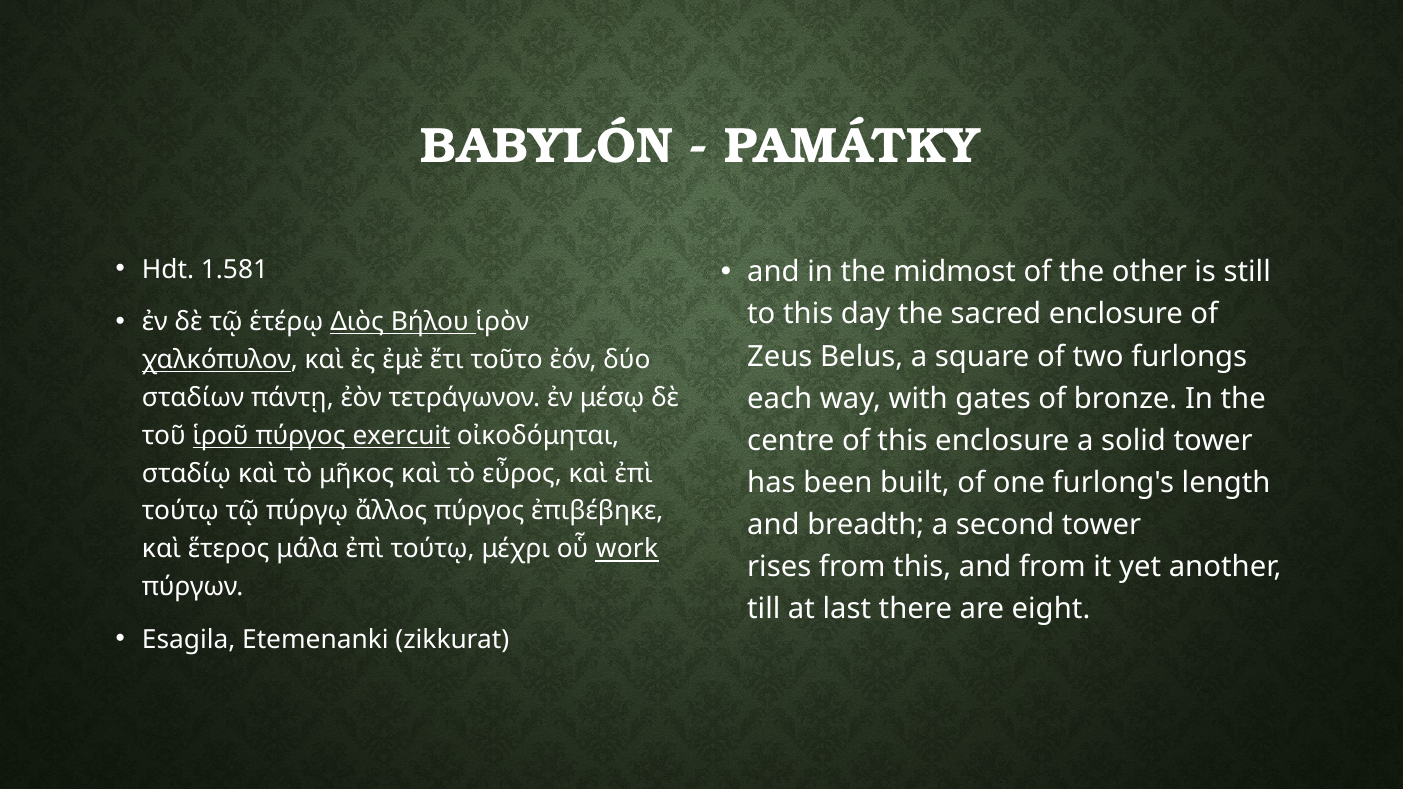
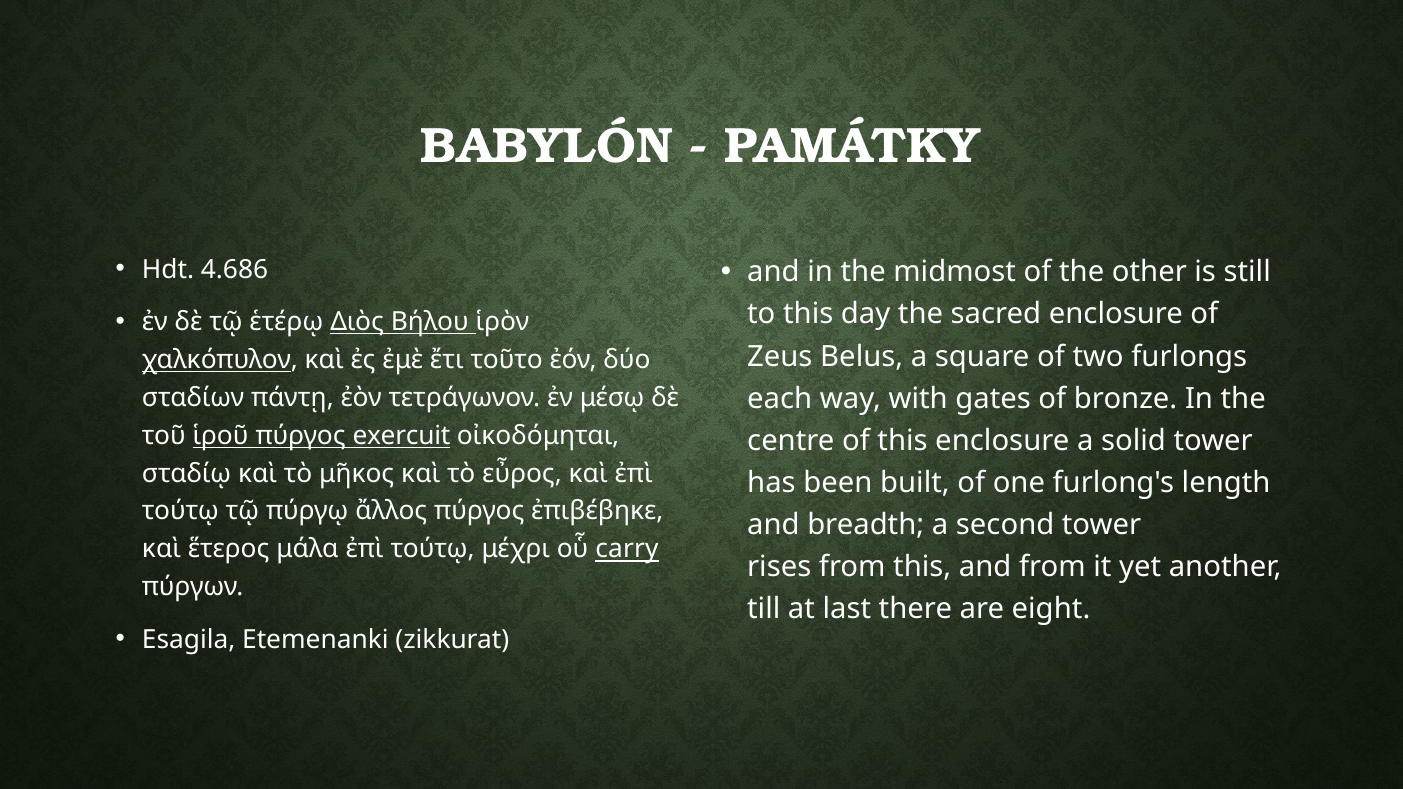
1.581: 1.581 -> 4.686
work: work -> carry
